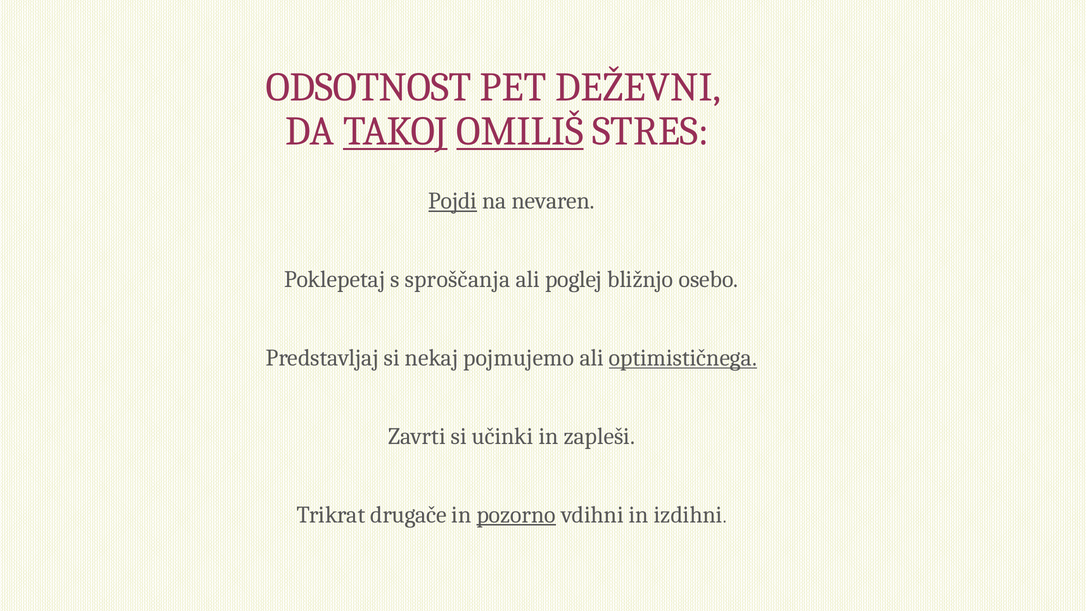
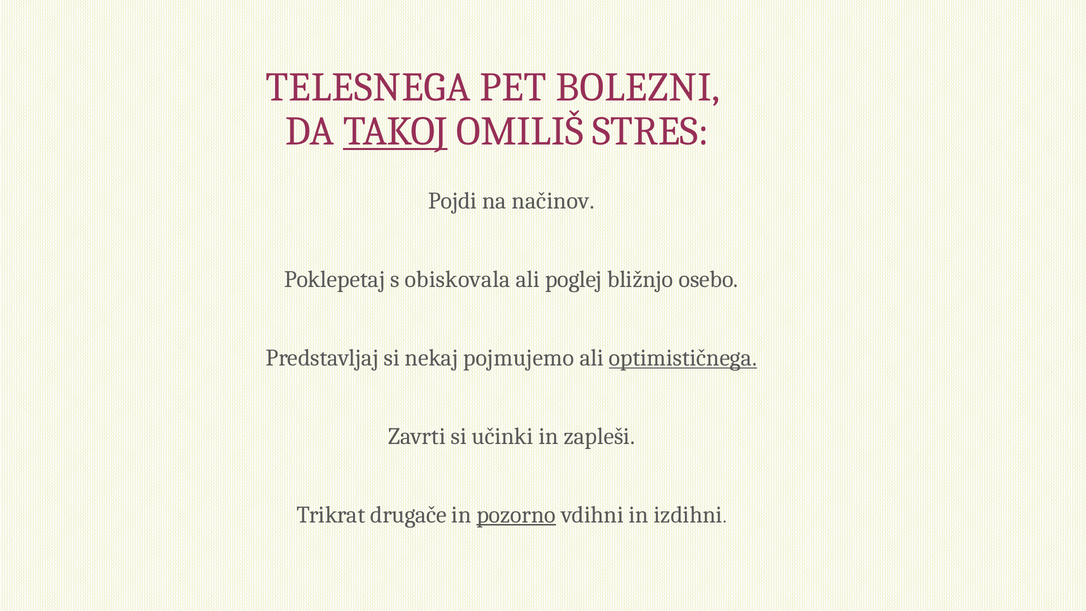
ODSOTNOST: ODSOTNOST -> TELESNEGA
DEŽEVNI: DEŽEVNI -> BOLEZNI
OMILIŠ underline: present -> none
Pojdi underline: present -> none
nevaren: nevaren -> načinov
sproščanja: sproščanja -> obiskovala
